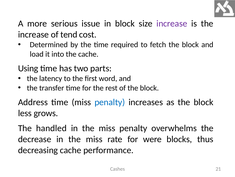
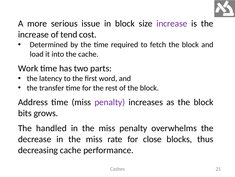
Using: Using -> Work
penalty at (110, 102) colour: blue -> purple
less: less -> bits
were: were -> close
